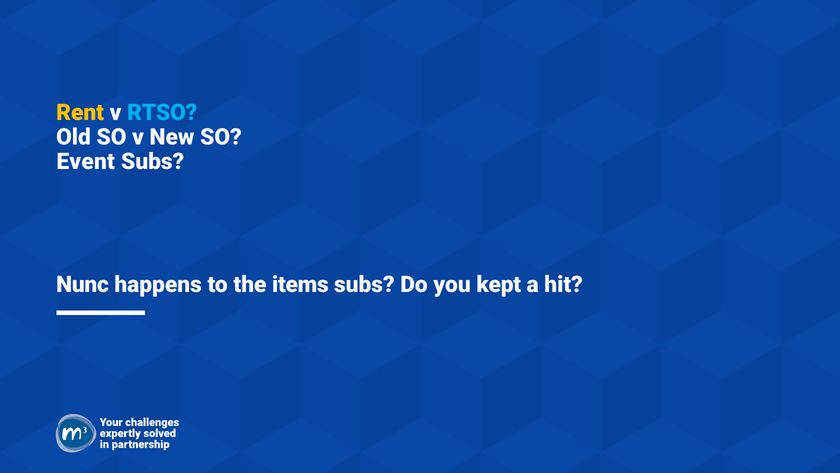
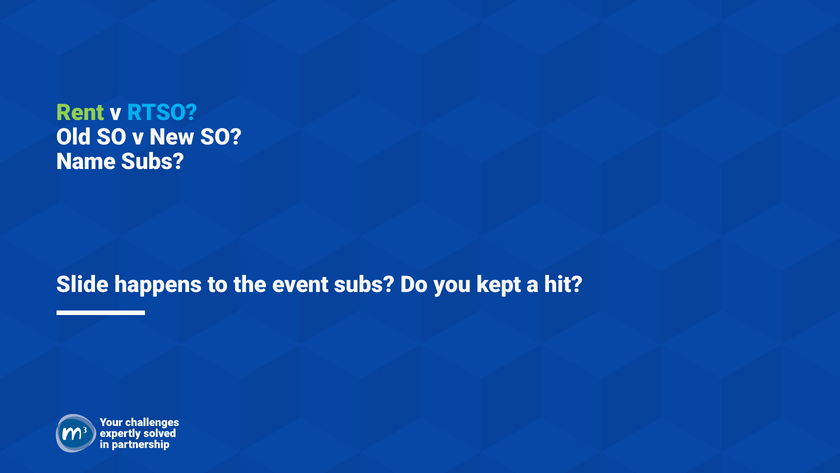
Rent colour: yellow -> light green
Event: Event -> Name
Nunc: Nunc -> Slide
items: items -> event
